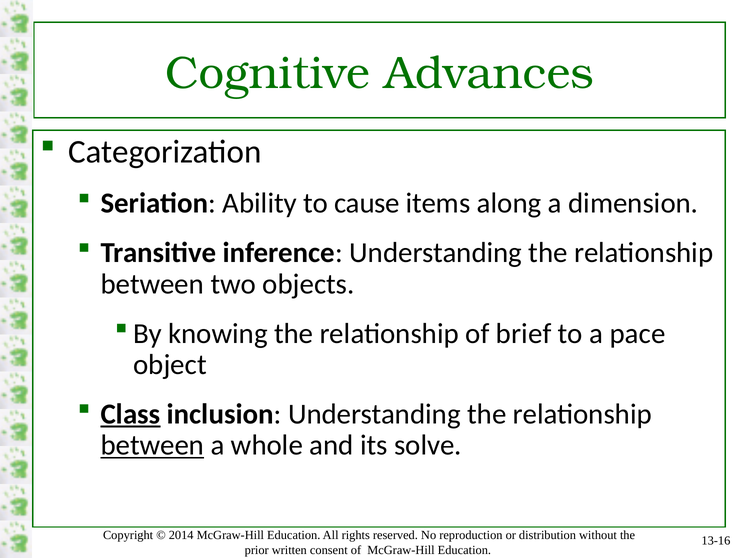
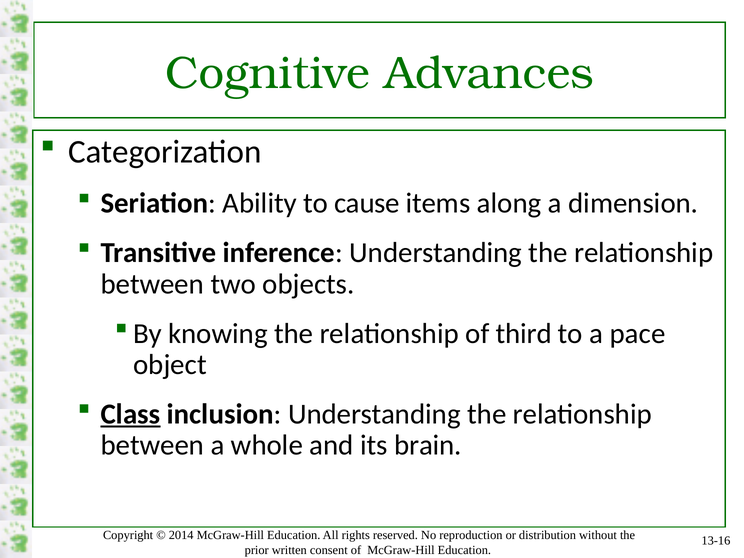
brief: brief -> third
between at (152, 445) underline: present -> none
solve: solve -> brain
